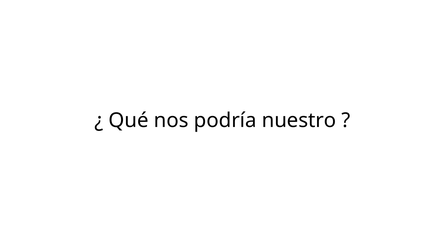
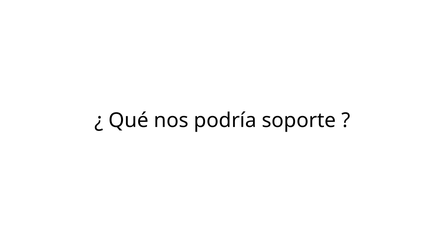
nuestro: nuestro -> soporte
